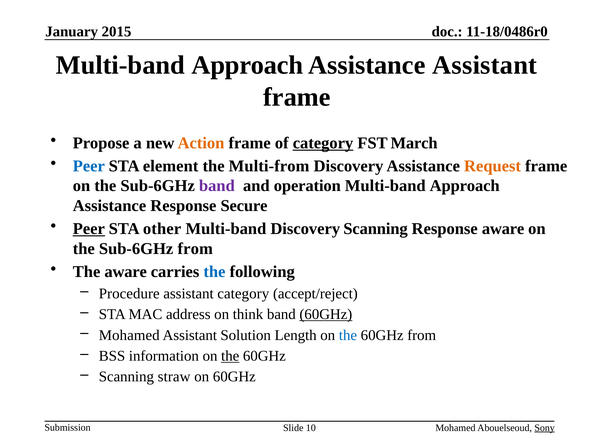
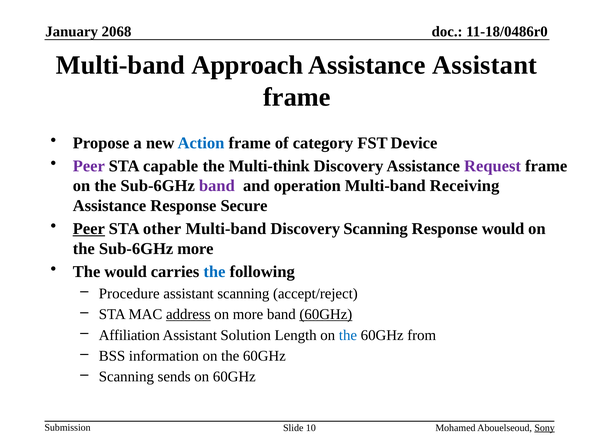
2015: 2015 -> 2068
Action colour: orange -> blue
category at (323, 143) underline: present -> none
March: March -> Device
Peer at (89, 166) colour: blue -> purple
element: element -> capable
Multi-from: Multi-from -> Multi-think
Request colour: orange -> purple
Approach at (465, 186): Approach -> Receiving
Response aware: aware -> would
Sub-6GHz from: from -> more
The aware: aware -> would
assistant category: category -> scanning
address underline: none -> present
on think: think -> more
Mohamed at (129, 335): Mohamed -> Affiliation
the at (230, 356) underline: present -> none
straw: straw -> sends
